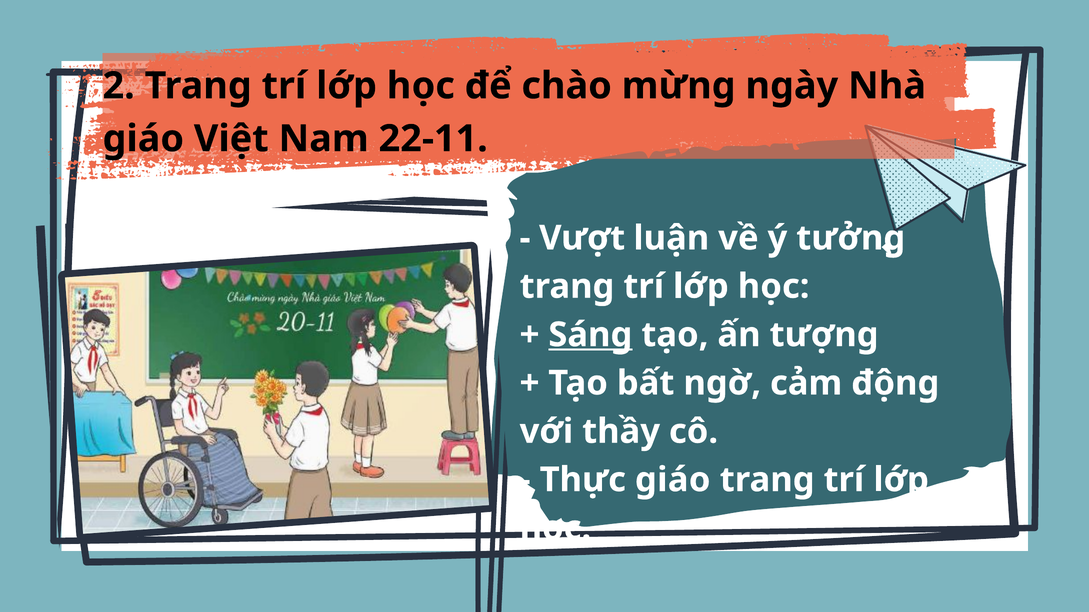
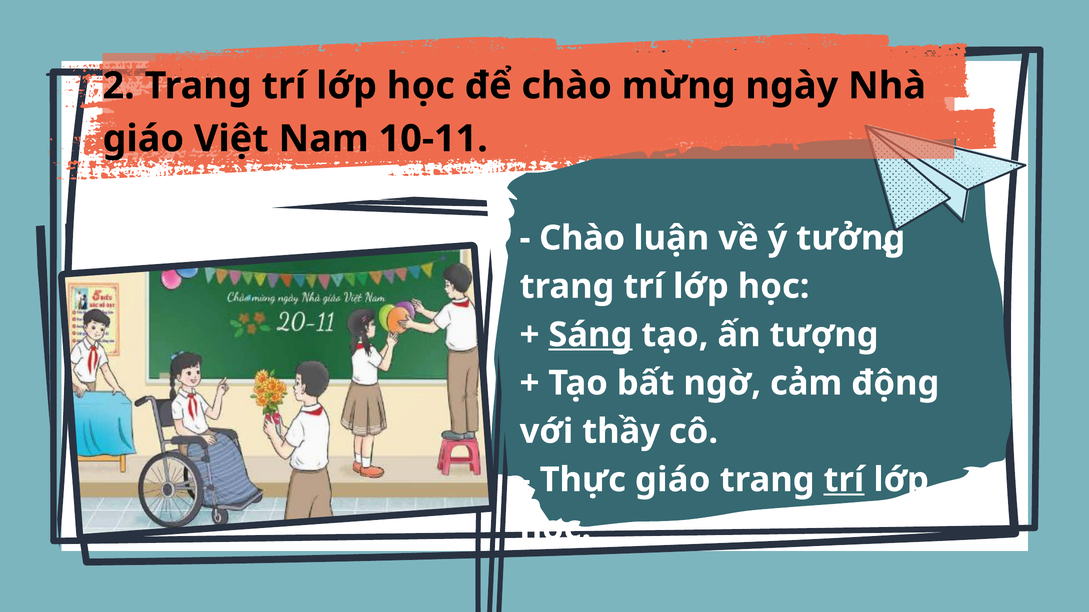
22-11: 22-11 -> 10-11
Vượt at (582, 238): Vượt -> Chào
trí at (844, 480) underline: none -> present
